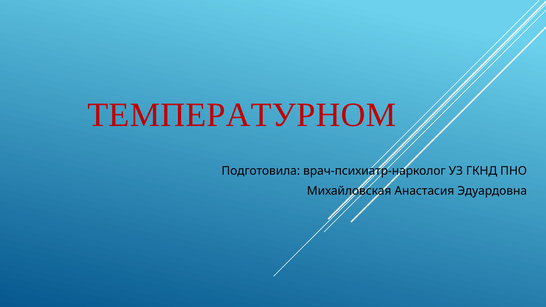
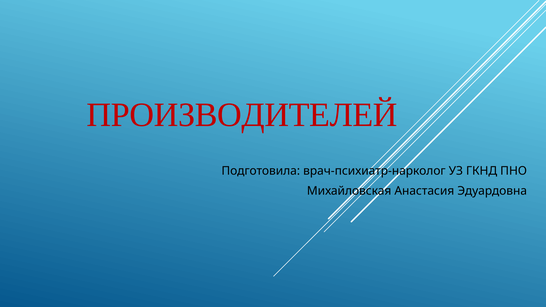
ТЕМПЕРАТУРНОМ: ТЕМПЕРАТУРНОМ -> ПРОИЗВОДИТЕЛЕЙ
